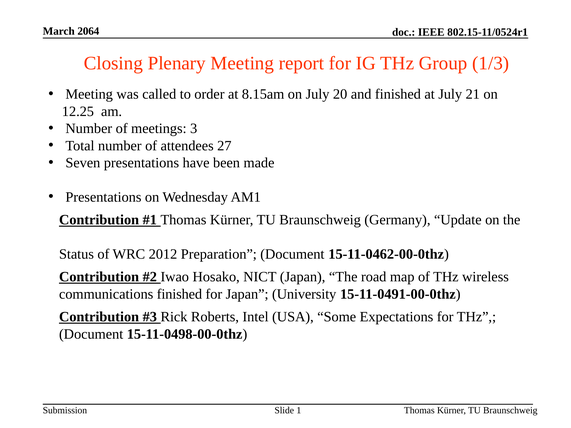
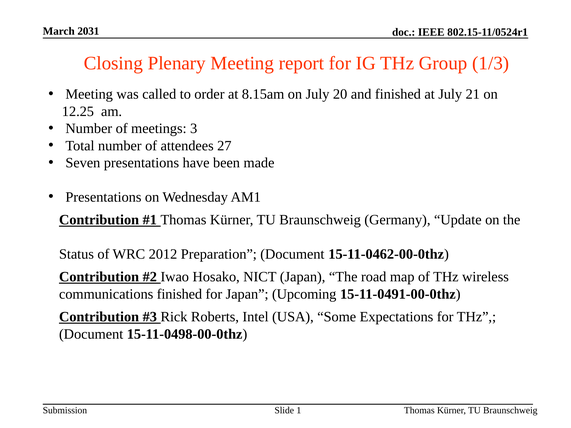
2064: 2064 -> 2031
University: University -> Upcoming
